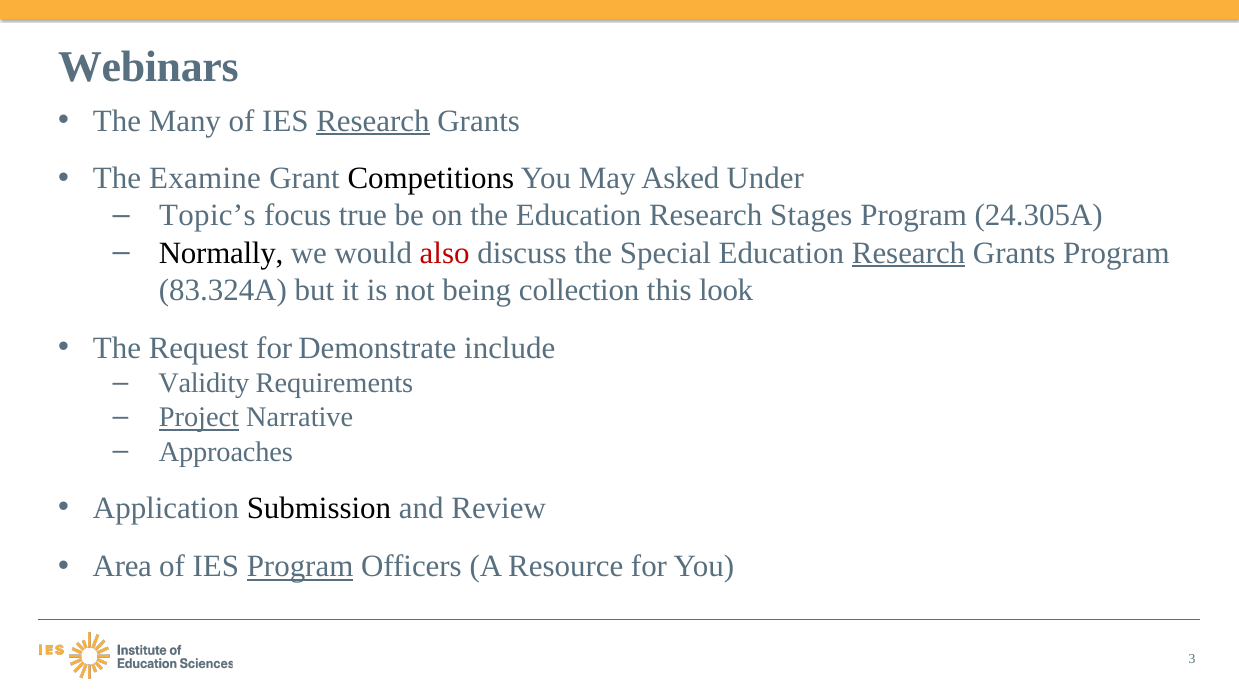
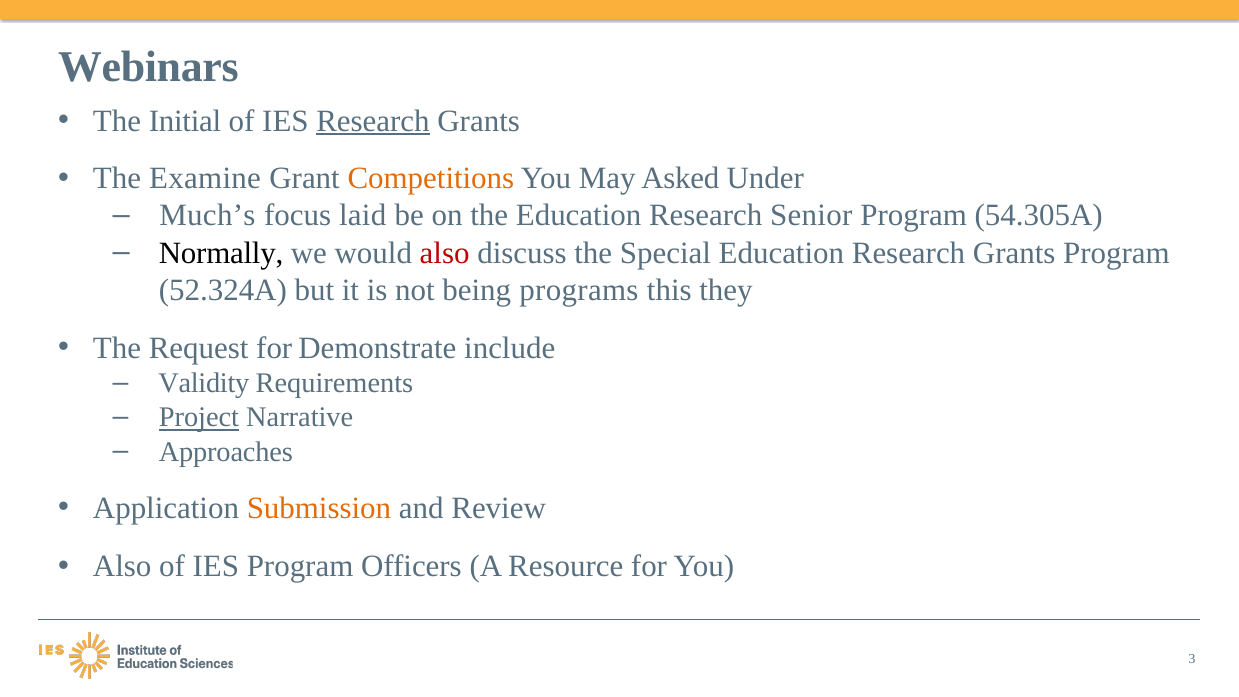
Many: Many -> Initial
Competitions colour: black -> orange
Topic’s: Topic’s -> Much’s
true: true -> laid
Stages: Stages -> Senior
24.305A: 24.305A -> 54.305A
Research at (909, 253) underline: present -> none
83.324A: 83.324A -> 52.324A
collection: collection -> programs
look: look -> they
Submission colour: black -> orange
Area at (122, 566): Area -> Also
Program at (300, 566) underline: present -> none
